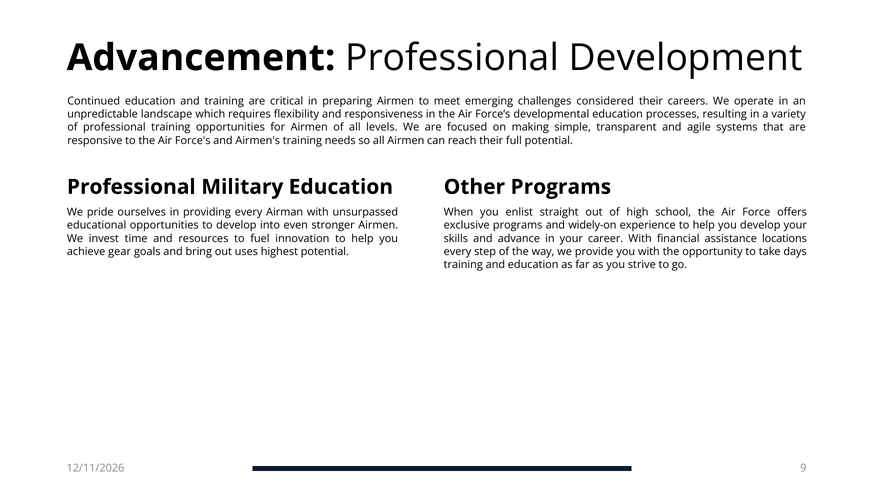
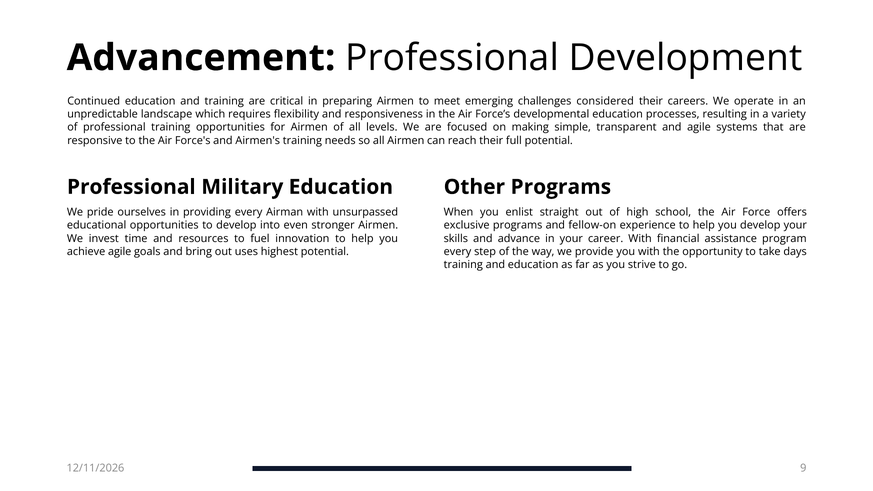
widely-on: widely-on -> fellow-on
locations: locations -> program
achieve gear: gear -> agile
